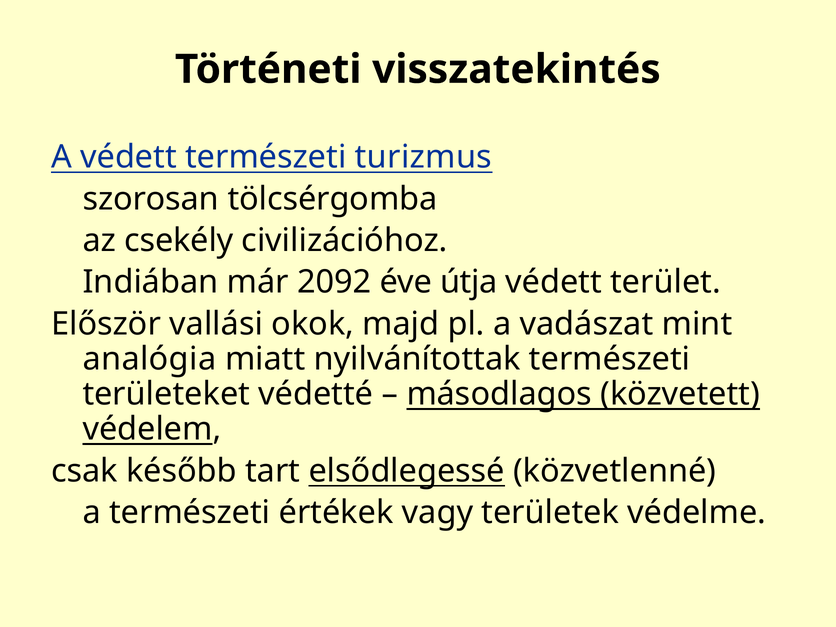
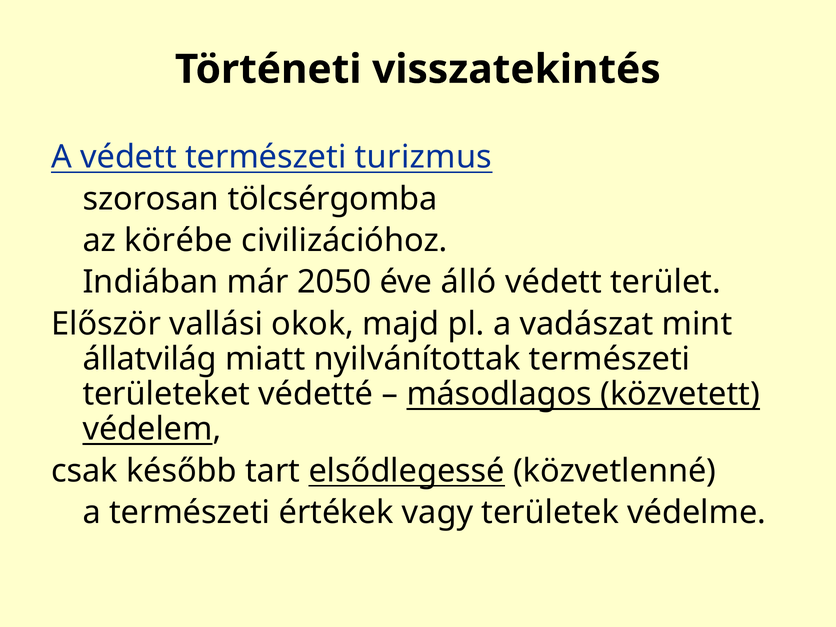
csekély: csekély -> körébe
2092: 2092 -> 2050
útja: útja -> álló
analógia: analógia -> állatvilág
